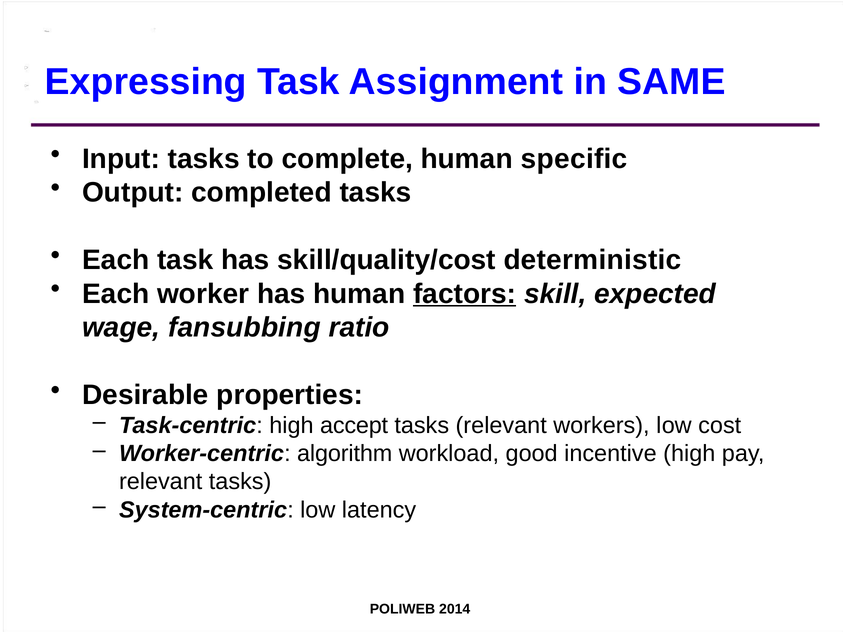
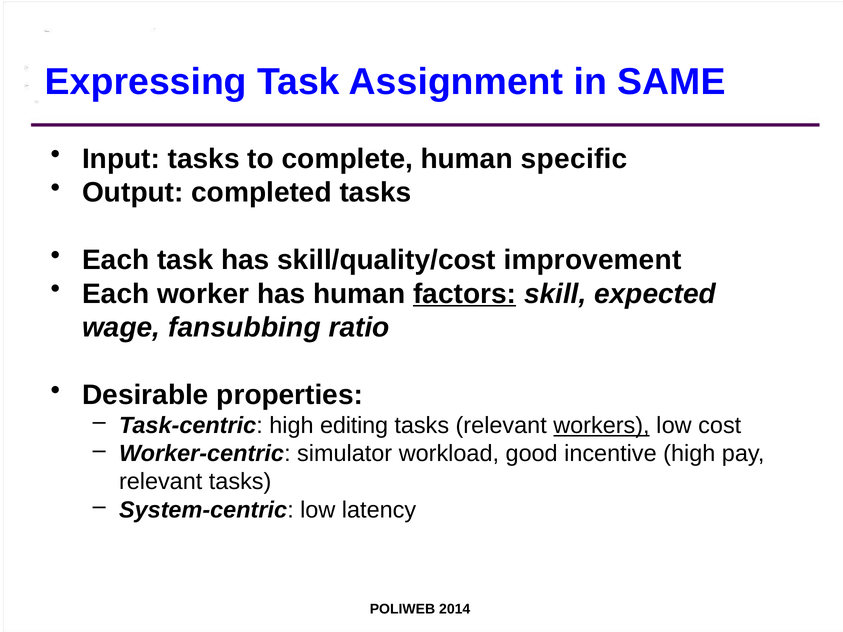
deterministic: deterministic -> improvement
accept: accept -> editing
workers underline: none -> present
algorithm: algorithm -> simulator
